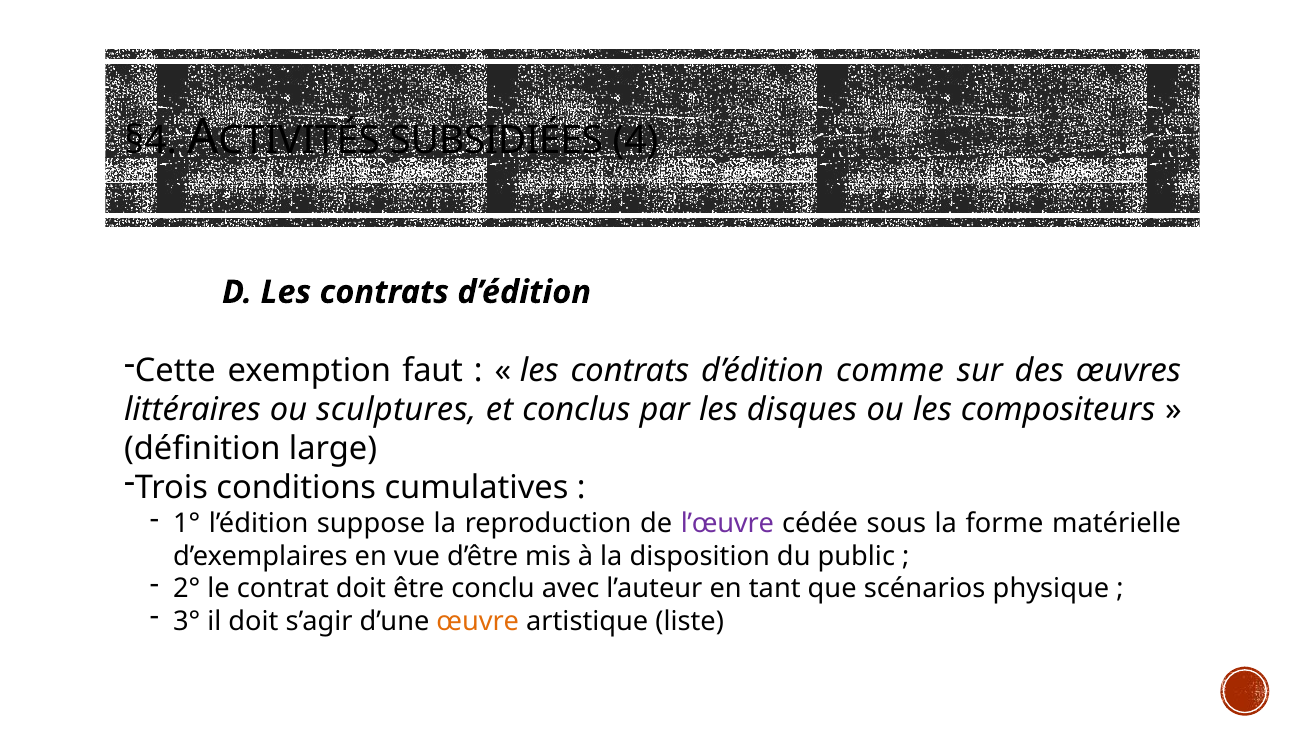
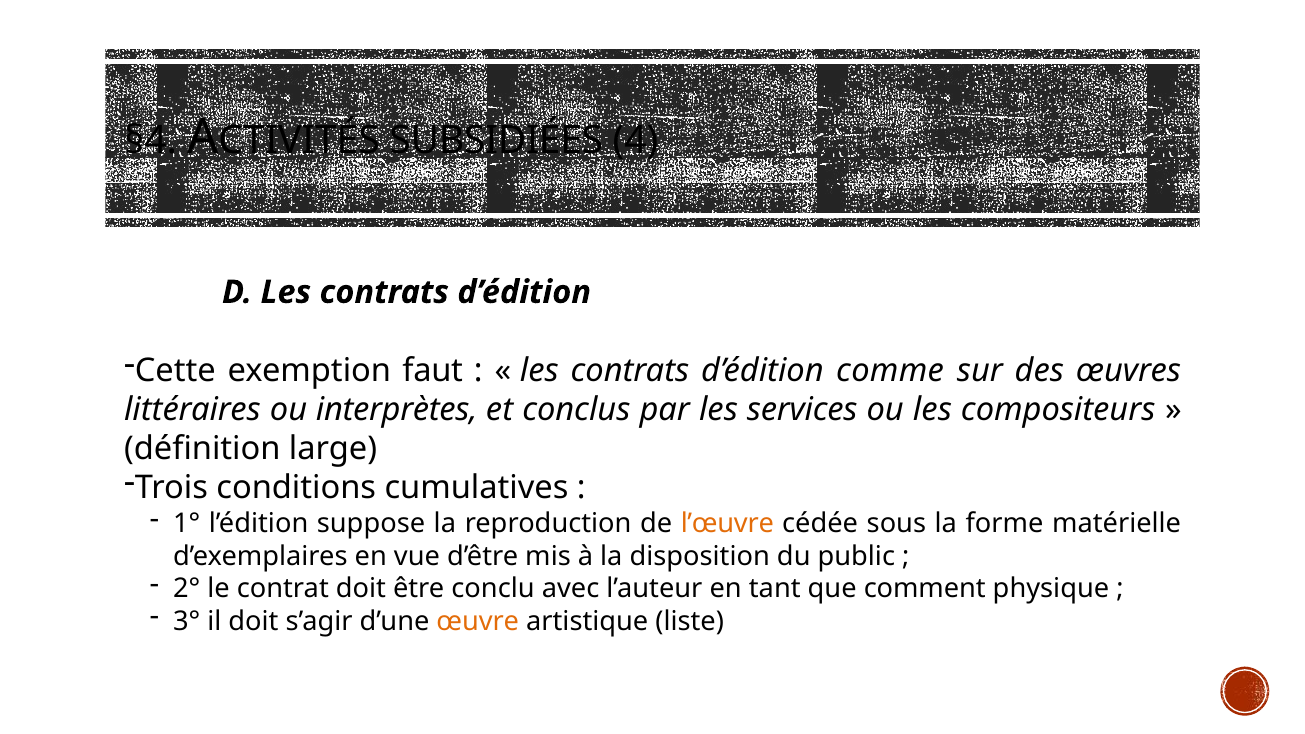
sculptures: sculptures -> interprètes
disques: disques -> services
l’œuvre colour: purple -> orange
scénarios: scénarios -> comment
